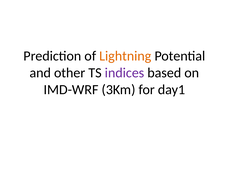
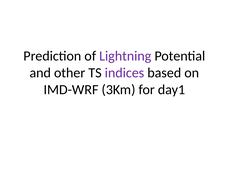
Lightning colour: orange -> purple
